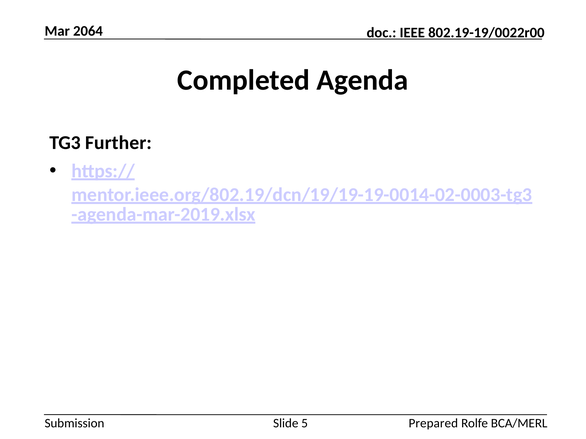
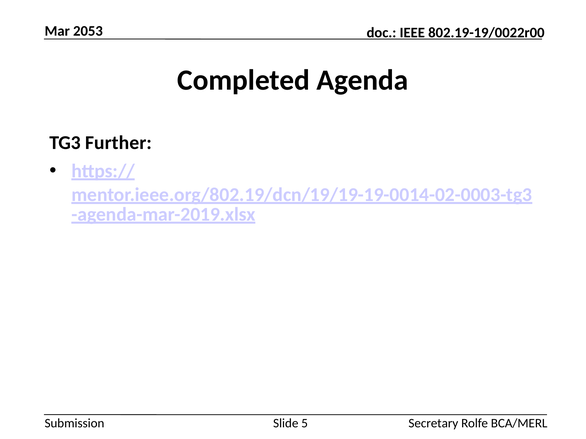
2064: 2064 -> 2053
Prepared: Prepared -> Secretary
